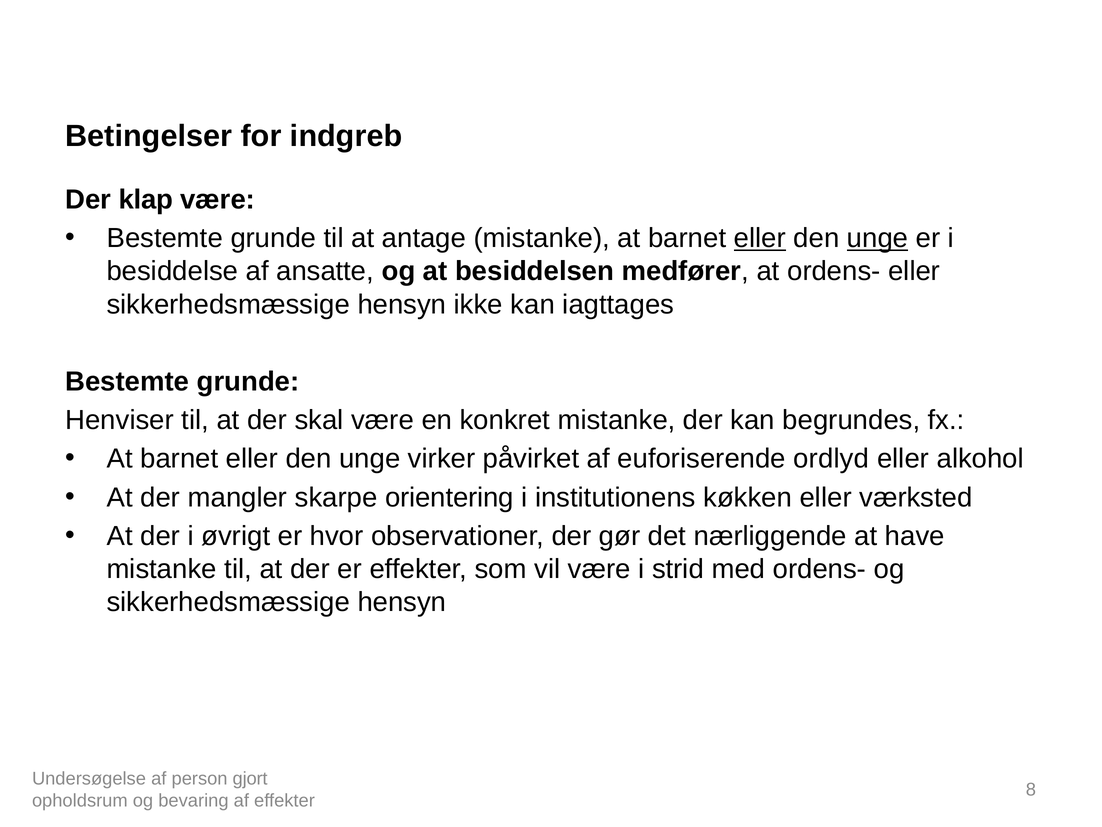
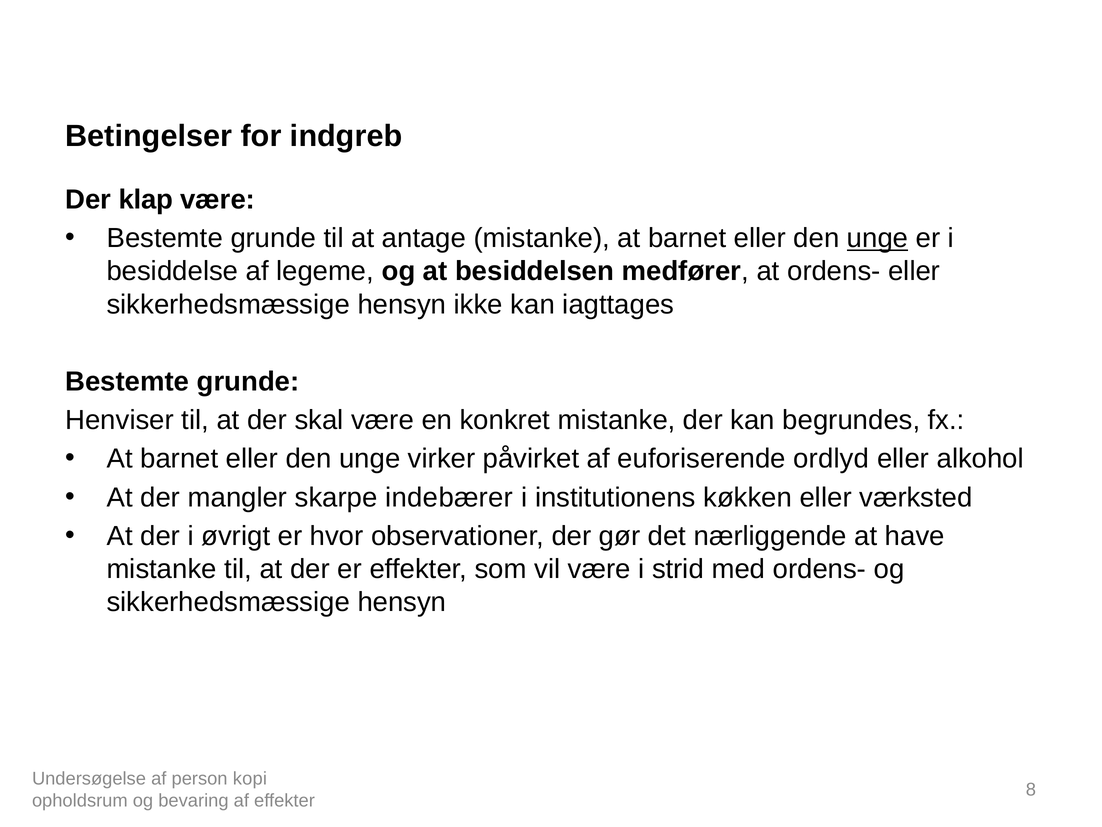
eller at (760, 238) underline: present -> none
ansatte: ansatte -> legeme
orientering: orientering -> indebærer
gjort: gjort -> kopi
